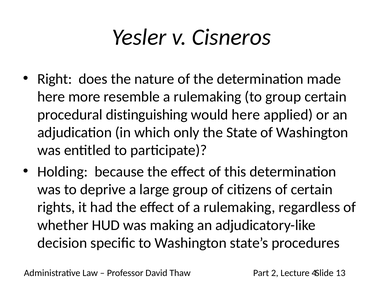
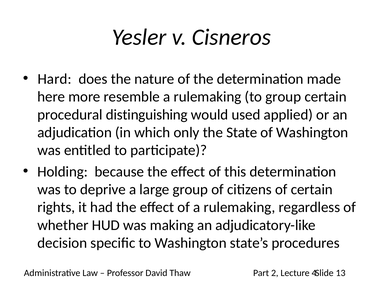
Right: Right -> Hard
would here: here -> used
